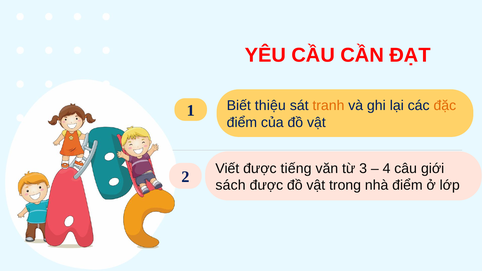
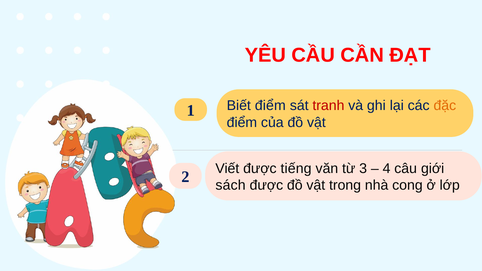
Biết thiệu: thiệu -> điểm
tranh colour: orange -> red
nhà điểm: điểm -> cong
